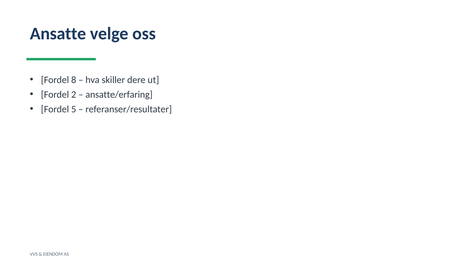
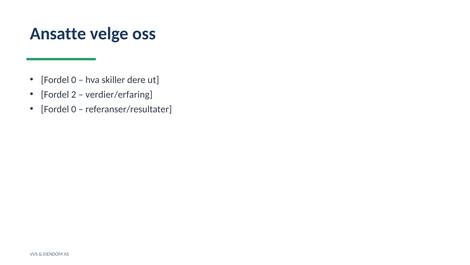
8 at (74, 80): 8 -> 0
ansatte/erfaring: ansatte/erfaring -> verdier/erfaring
5 at (74, 109): 5 -> 0
